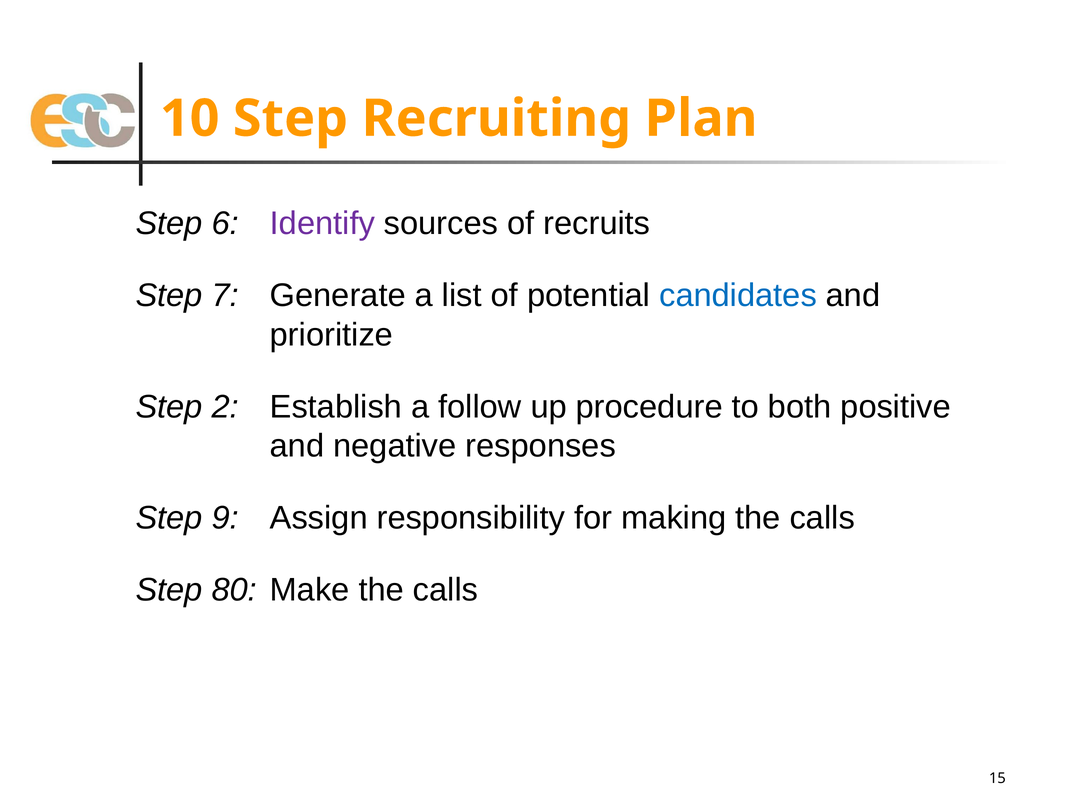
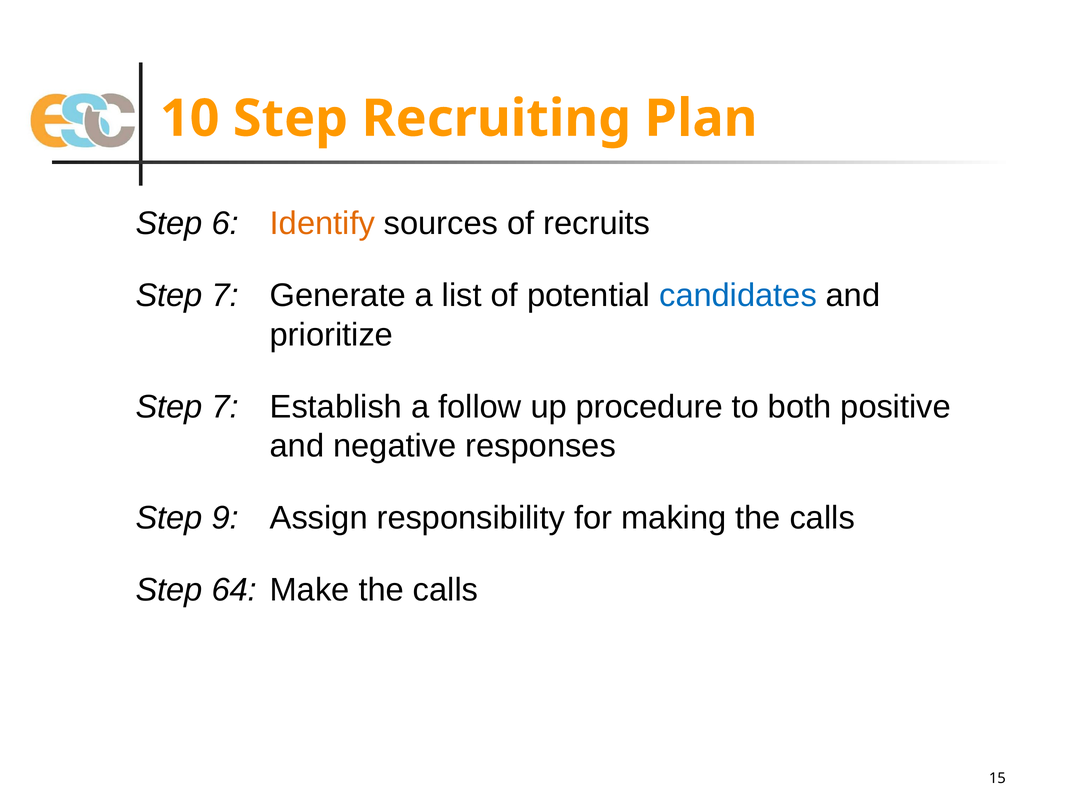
Identify colour: purple -> orange
2 at (225, 407): 2 -> 7
80: 80 -> 64
